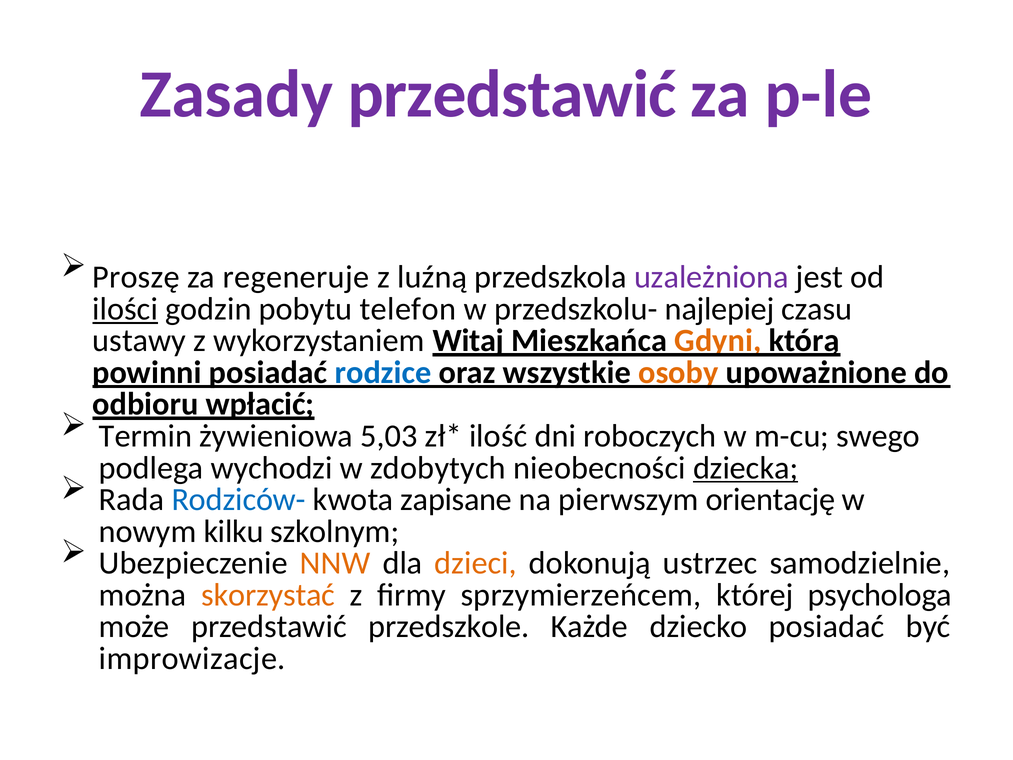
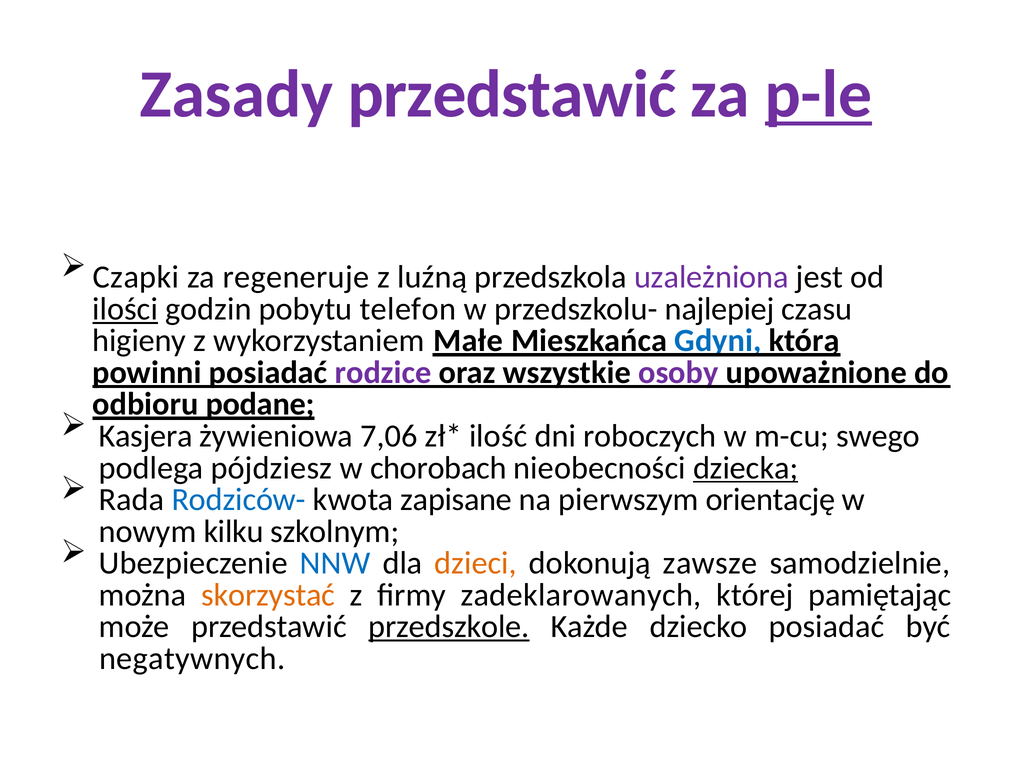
p-le underline: none -> present
Proszę: Proszę -> Czapki
ustawy: ustawy -> higieny
Witaj: Witaj -> Małe
Gdyni colour: orange -> blue
rodzice colour: blue -> purple
osoby colour: orange -> purple
wpłacić: wpłacić -> podane
Termin: Termin -> Kasjera
5,03: 5,03 -> 7,06
wychodzi: wychodzi -> pójdziesz
zdobytych: zdobytych -> chorobach
NNW colour: orange -> blue
ustrzec: ustrzec -> zawsze
sprzymierzeńcem: sprzymierzeńcem -> zadeklarowanych
psychologa: psychologa -> pamiętając
przedszkole underline: none -> present
improwizacje: improwizacje -> negatywnych
